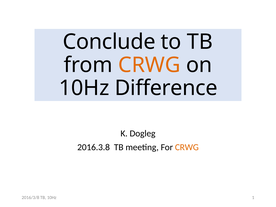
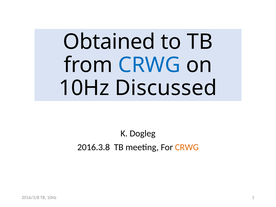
Conclude: Conclude -> Obtained
CRWG at (149, 65) colour: orange -> blue
Difference: Difference -> Discussed
